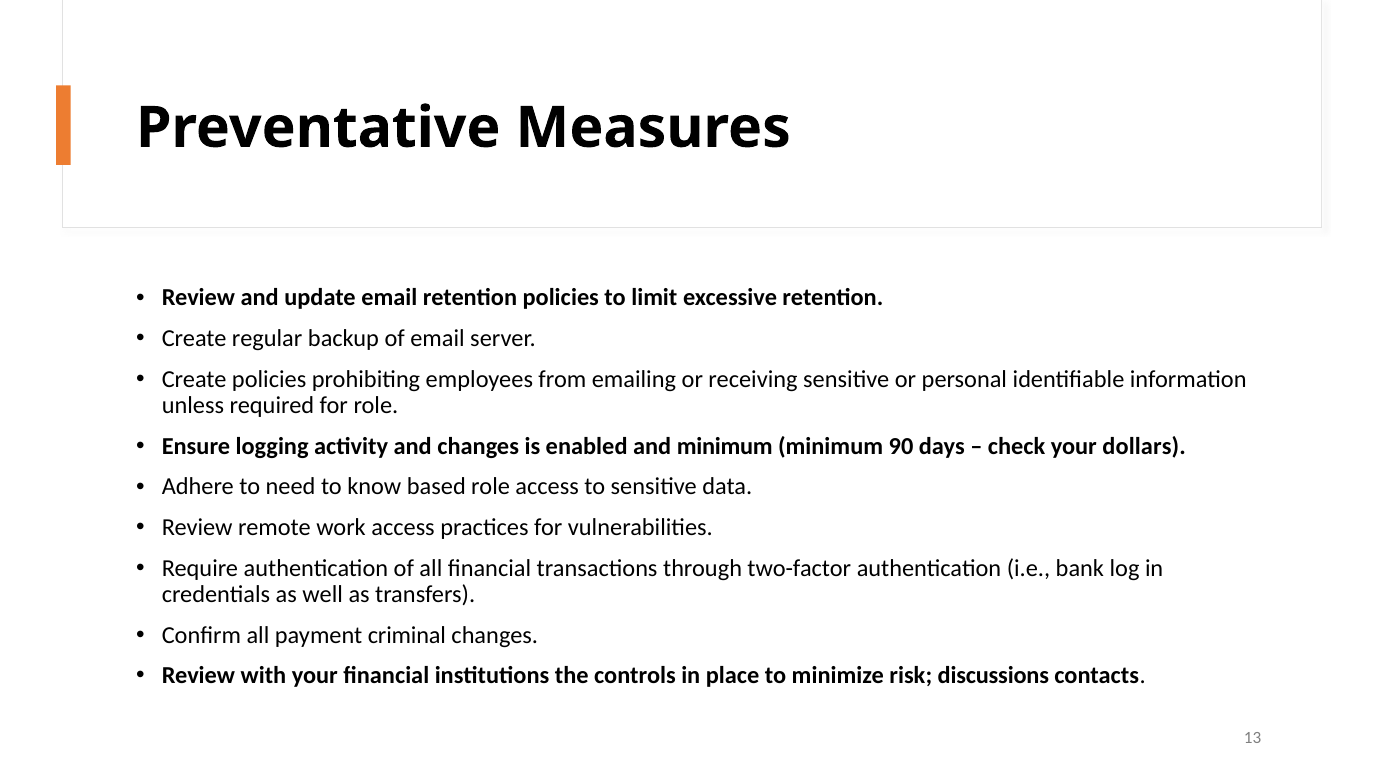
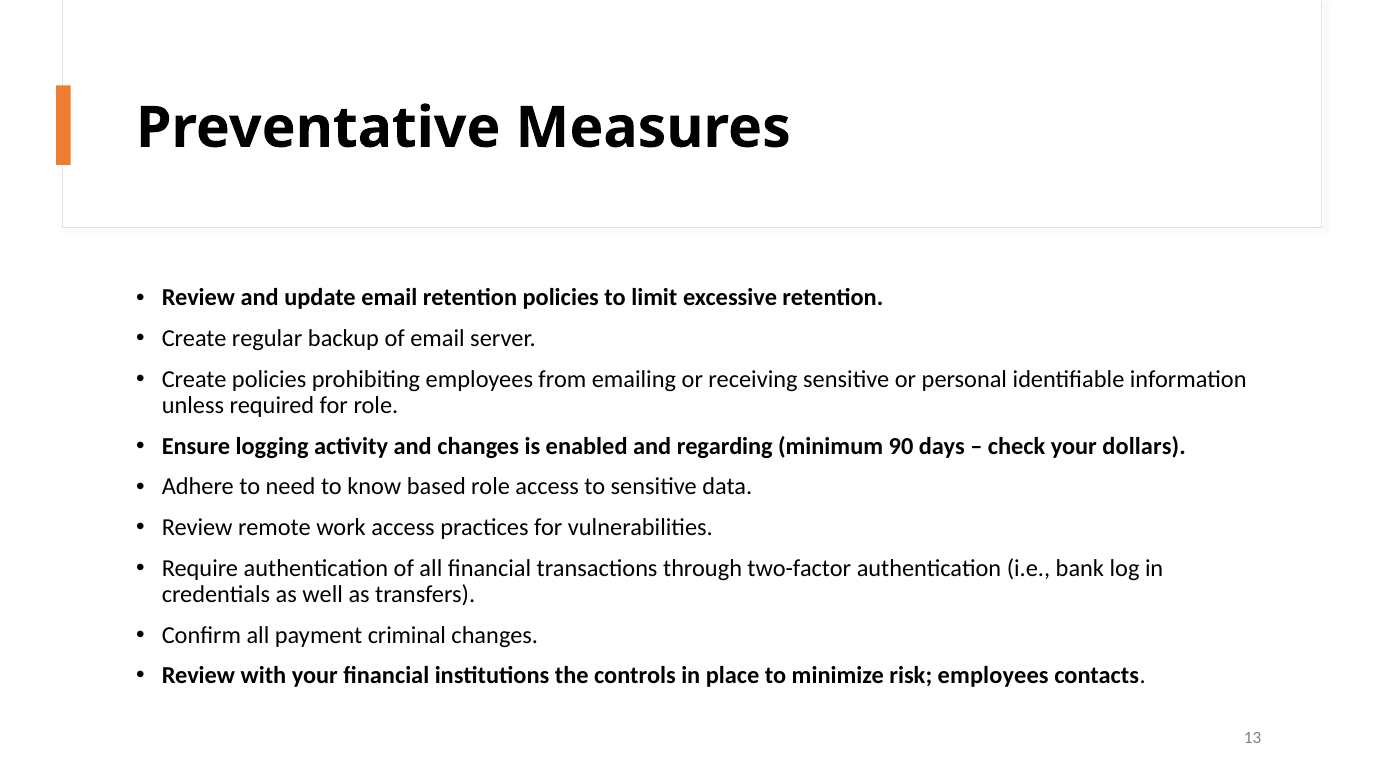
and minimum: minimum -> regarding
risk discussions: discussions -> employees
